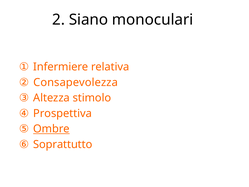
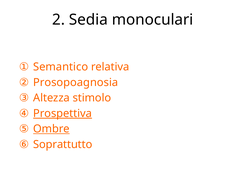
Siano: Siano -> Sedia
Infermiere: Infermiere -> Semantico
Consapevolezza: Consapevolezza -> Prosopoagnosia
Prospettiva underline: none -> present
